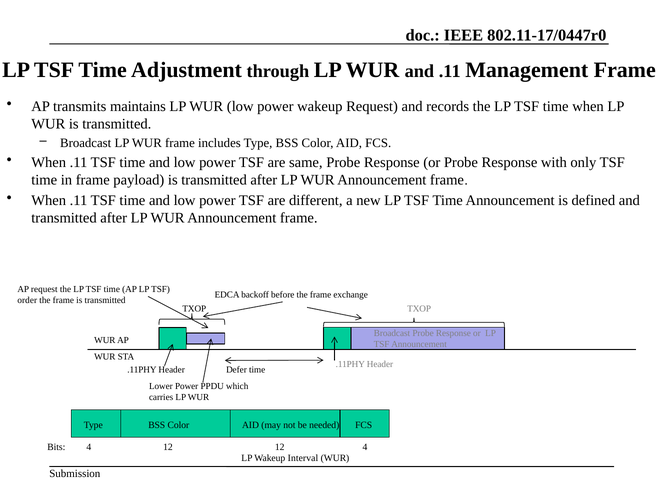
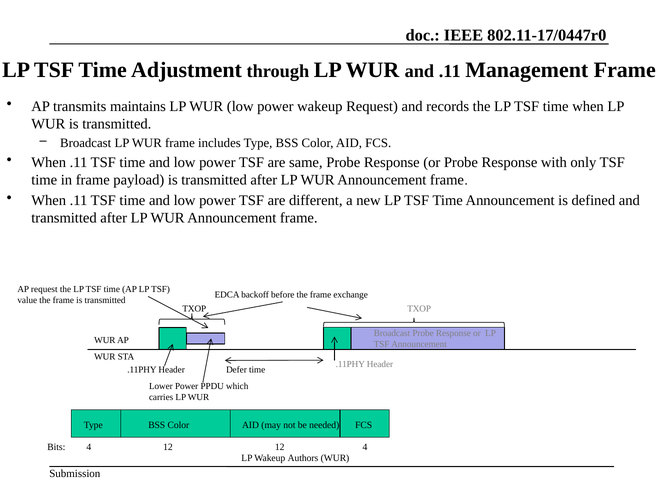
order: order -> value
Interval: Interval -> Authors
